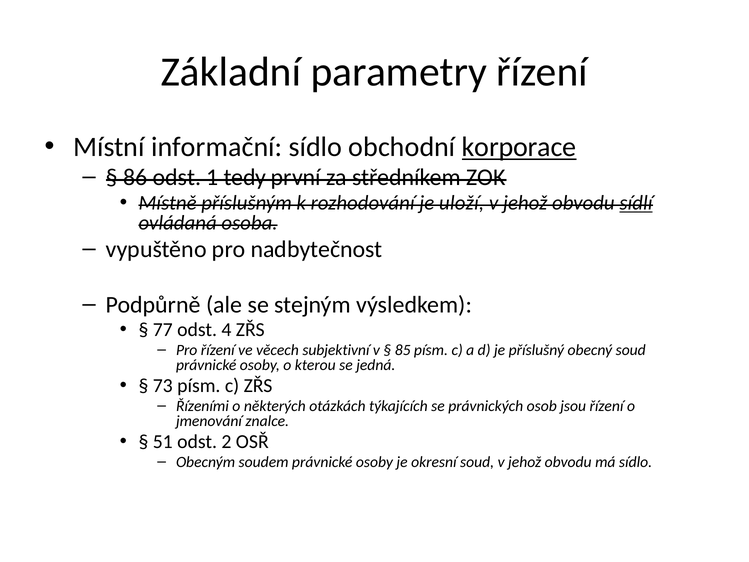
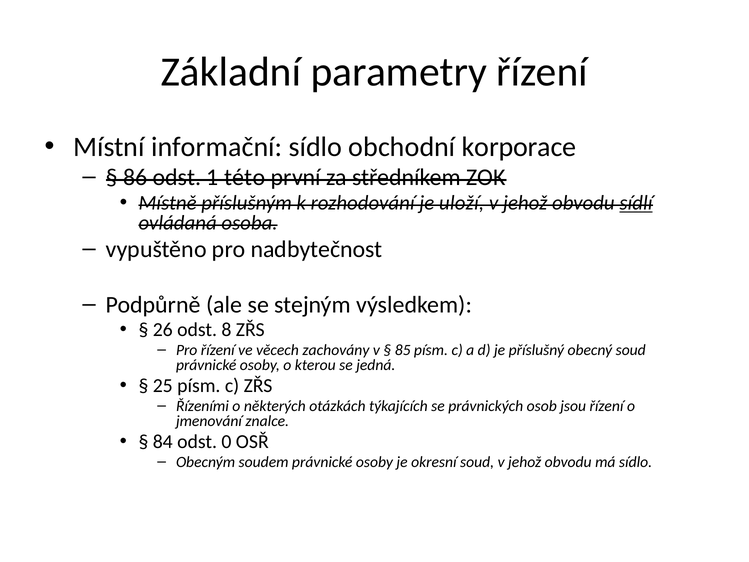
korporace underline: present -> none
tedy: tedy -> této
77: 77 -> 26
4: 4 -> 8
subjektivní: subjektivní -> zachovány
73: 73 -> 25
51: 51 -> 84
2: 2 -> 0
